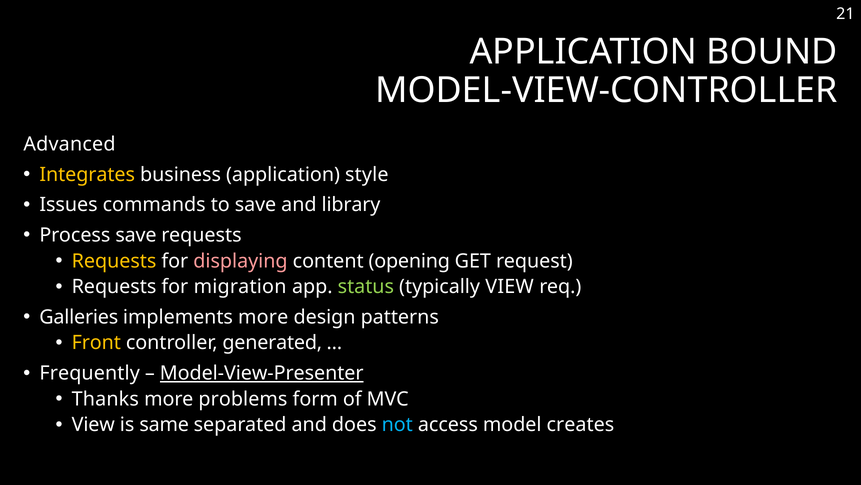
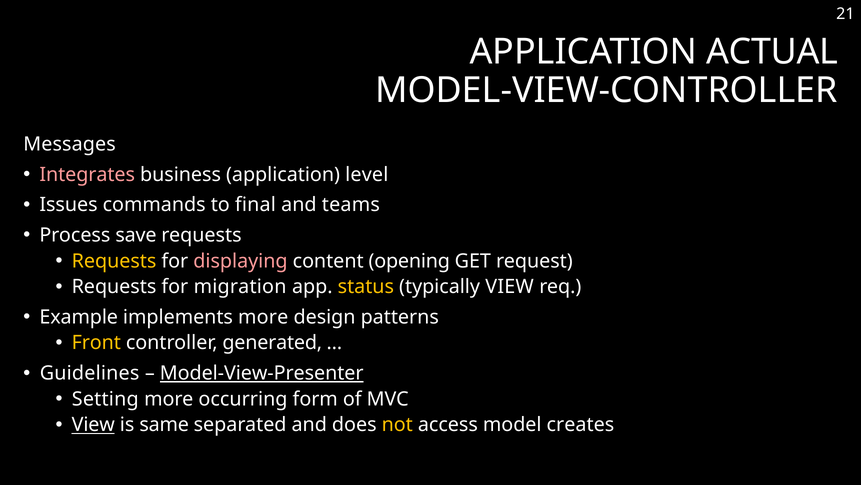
BOUND: BOUND -> ACTUAL
Advanced: Advanced -> Messages
Integrates colour: yellow -> pink
style: style -> level
to save: save -> final
library: library -> teams
status colour: light green -> yellow
Galleries: Galleries -> Example
Frequently: Frequently -> Guidelines
Thanks: Thanks -> Setting
problems: problems -> occurring
View at (93, 424) underline: none -> present
not colour: light blue -> yellow
